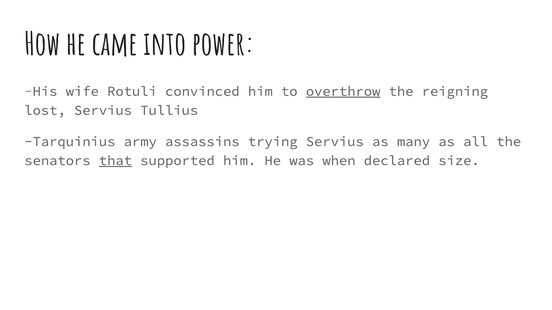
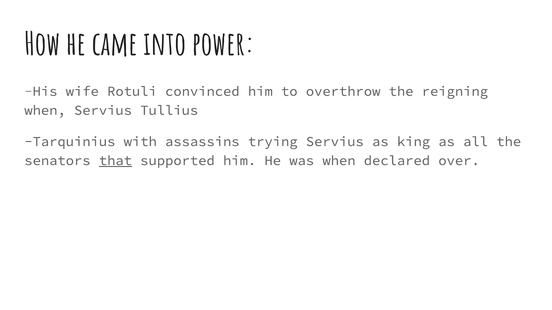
overthrow underline: present -> none
lost at (45, 110): lost -> when
army: army -> with
many: many -> king
size: size -> over
